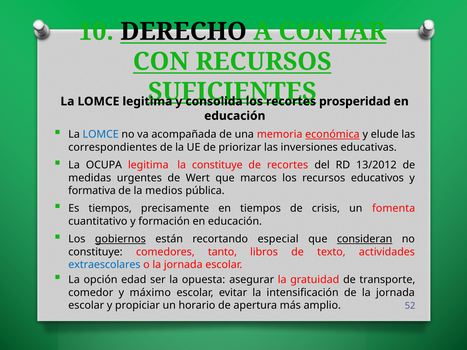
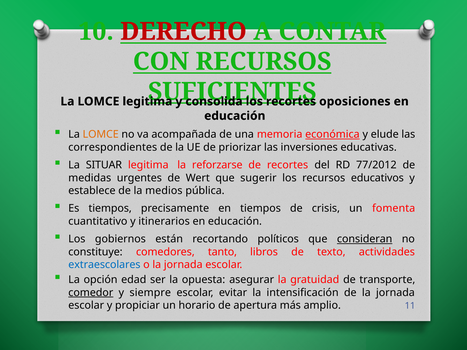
DERECHO colour: black -> red
prosperidad: prosperidad -> oposiciones
LOMCE at (101, 135) colour: blue -> orange
OCUPA: OCUPA -> SITUAR
la constituye: constituye -> reforzarse
13/2012: 13/2012 -> 77/2012
marcos: marcos -> sugerir
formativa: formativa -> establece
formación: formación -> itinerarios
gobiernos underline: present -> none
especial: especial -> políticos
comedor underline: none -> present
máximo: máximo -> siempre
52: 52 -> 11
